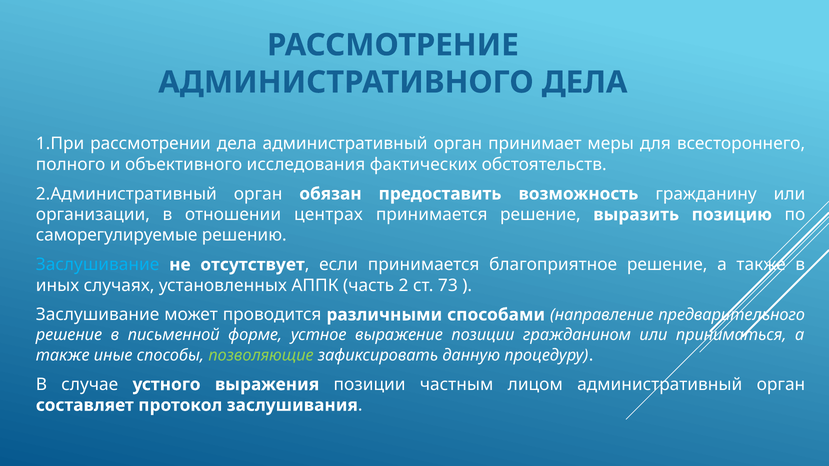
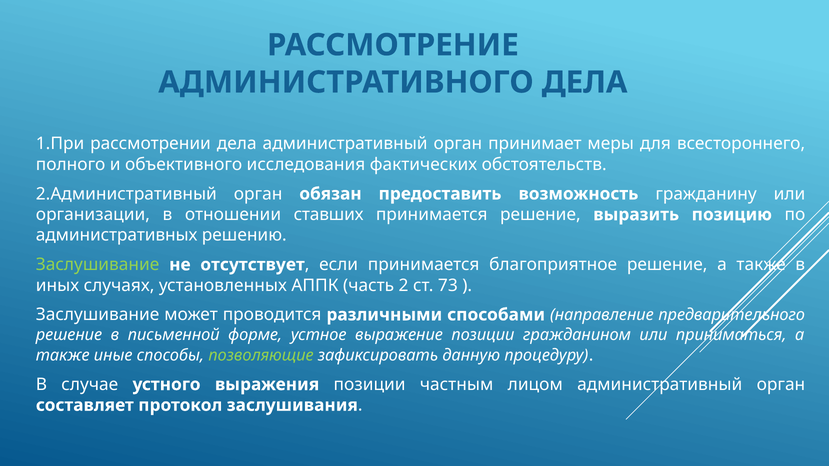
центрах: центрах -> ставших
саморегулируемые: саморегулируемые -> административных
Заслушивание at (98, 265) colour: light blue -> light green
